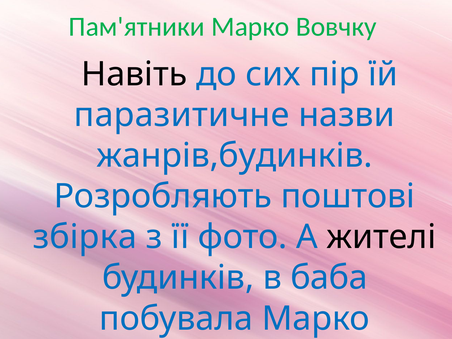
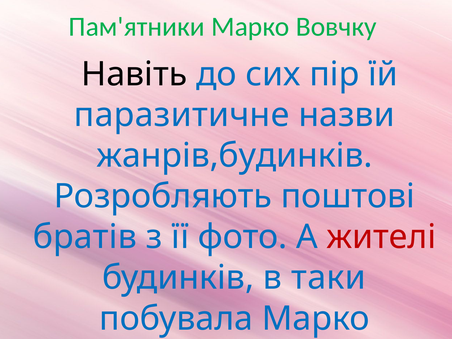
збірка: збірка -> братів
жителі colour: black -> red
баба: баба -> таки
